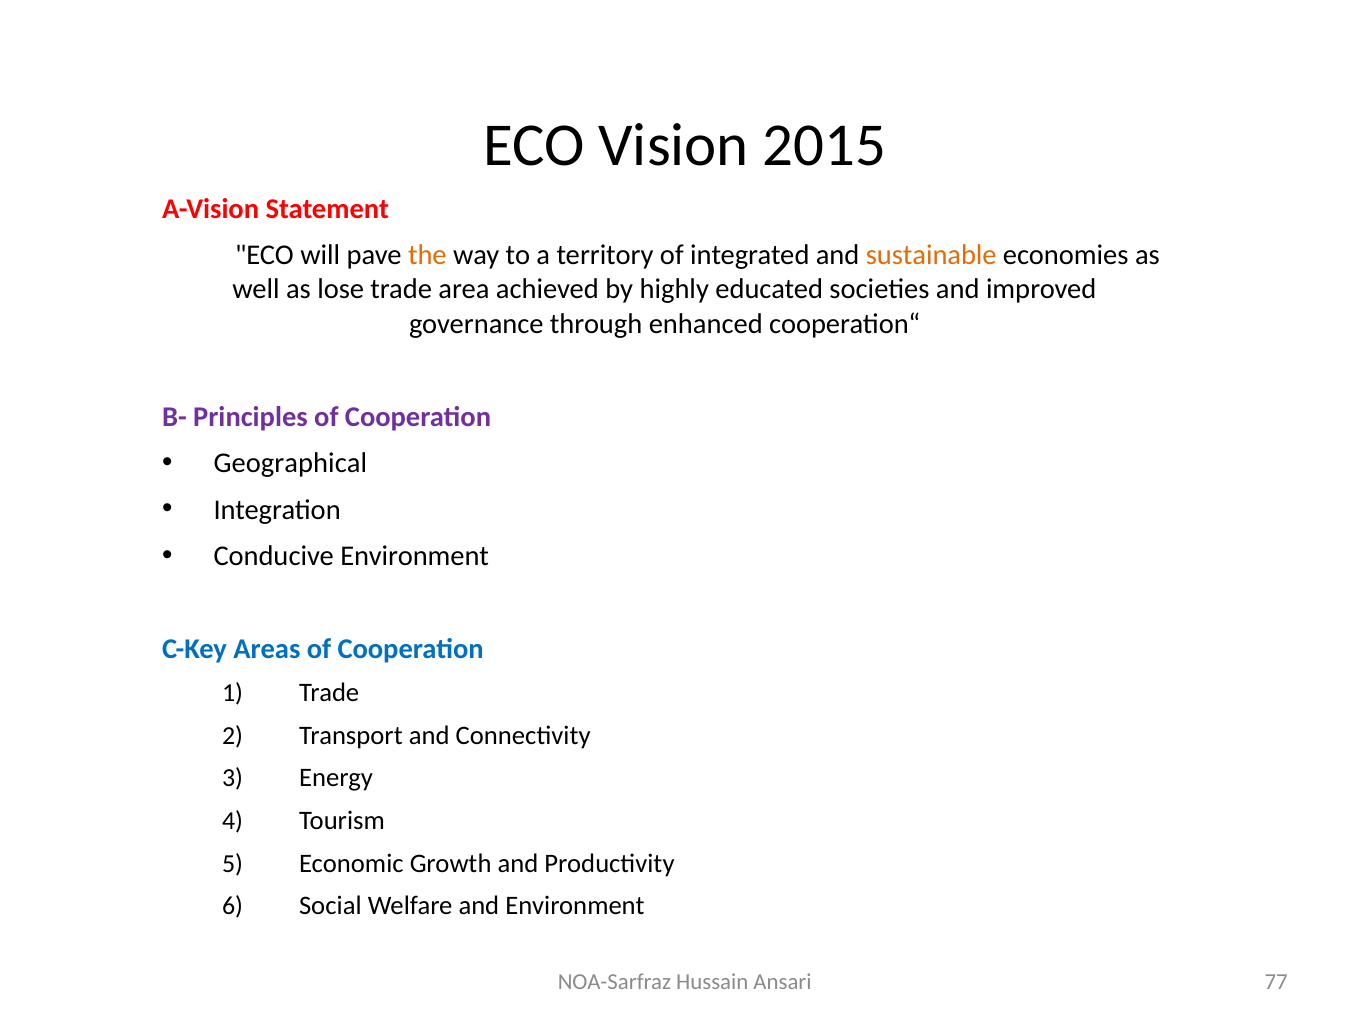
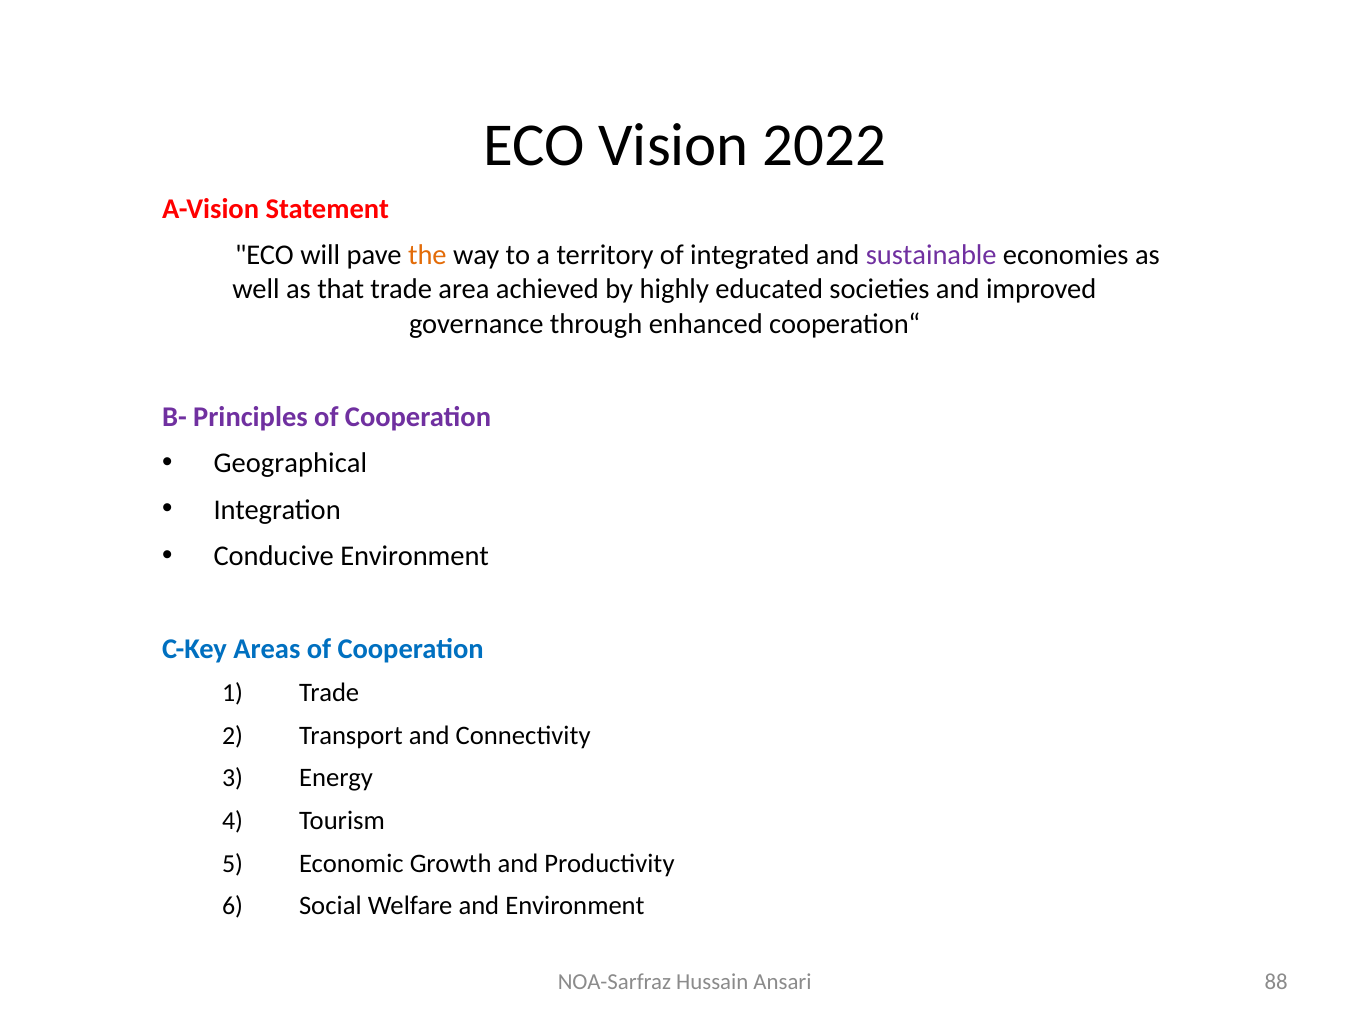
2015: 2015 -> 2022
sustainable colour: orange -> purple
lose: lose -> that
77: 77 -> 88
